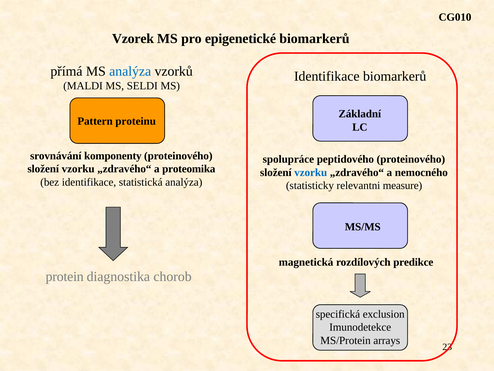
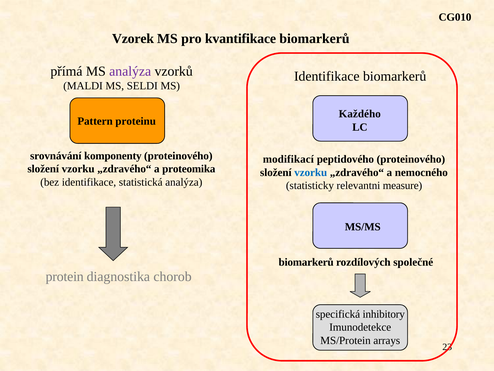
epigenetické: epigenetické -> kvantifikace
analýza at (130, 71) colour: blue -> purple
Základní: Základní -> Každého
spolupráce: spolupráce -> modifikací
magnetická at (306, 262): magnetická -> biomarkerů
predikce: predikce -> společné
exclusion: exclusion -> inhibitory
